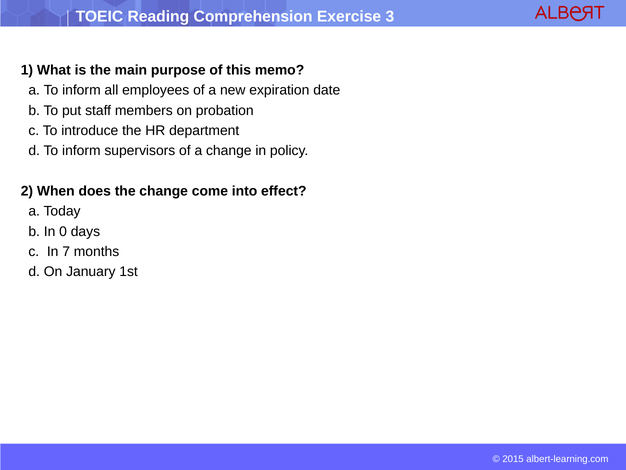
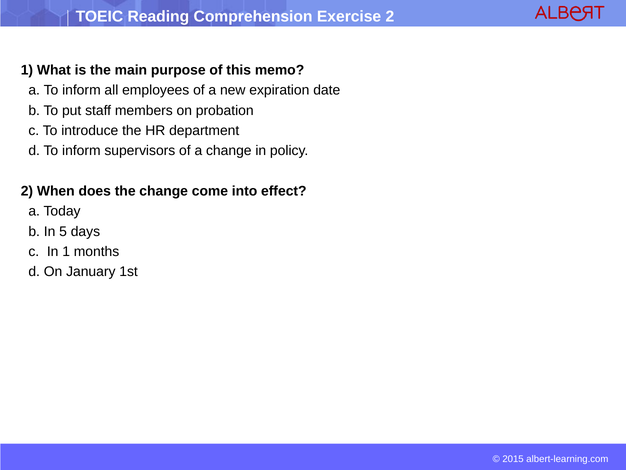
3 at (390, 17): 3 -> 2
0: 0 -> 5
In 7: 7 -> 1
